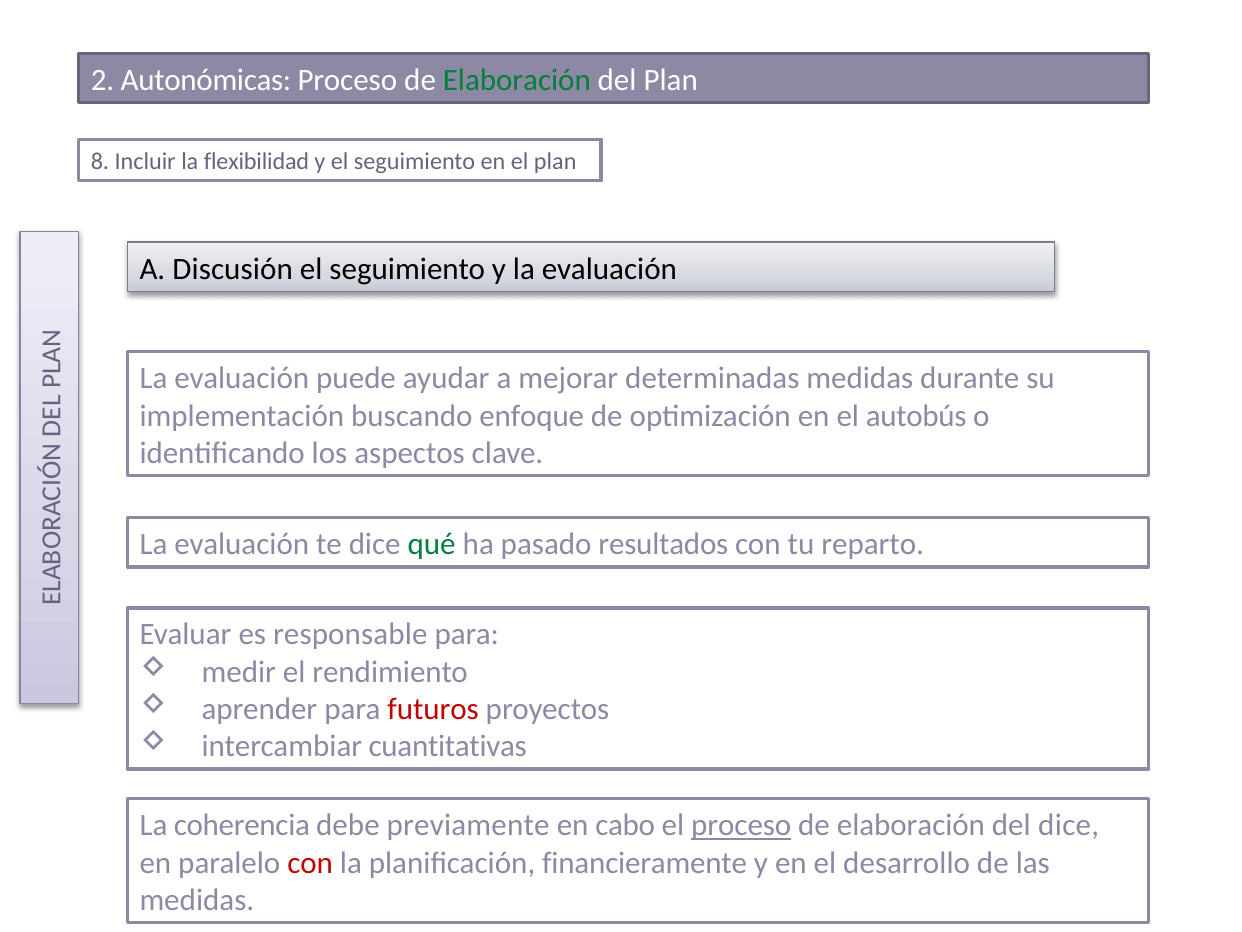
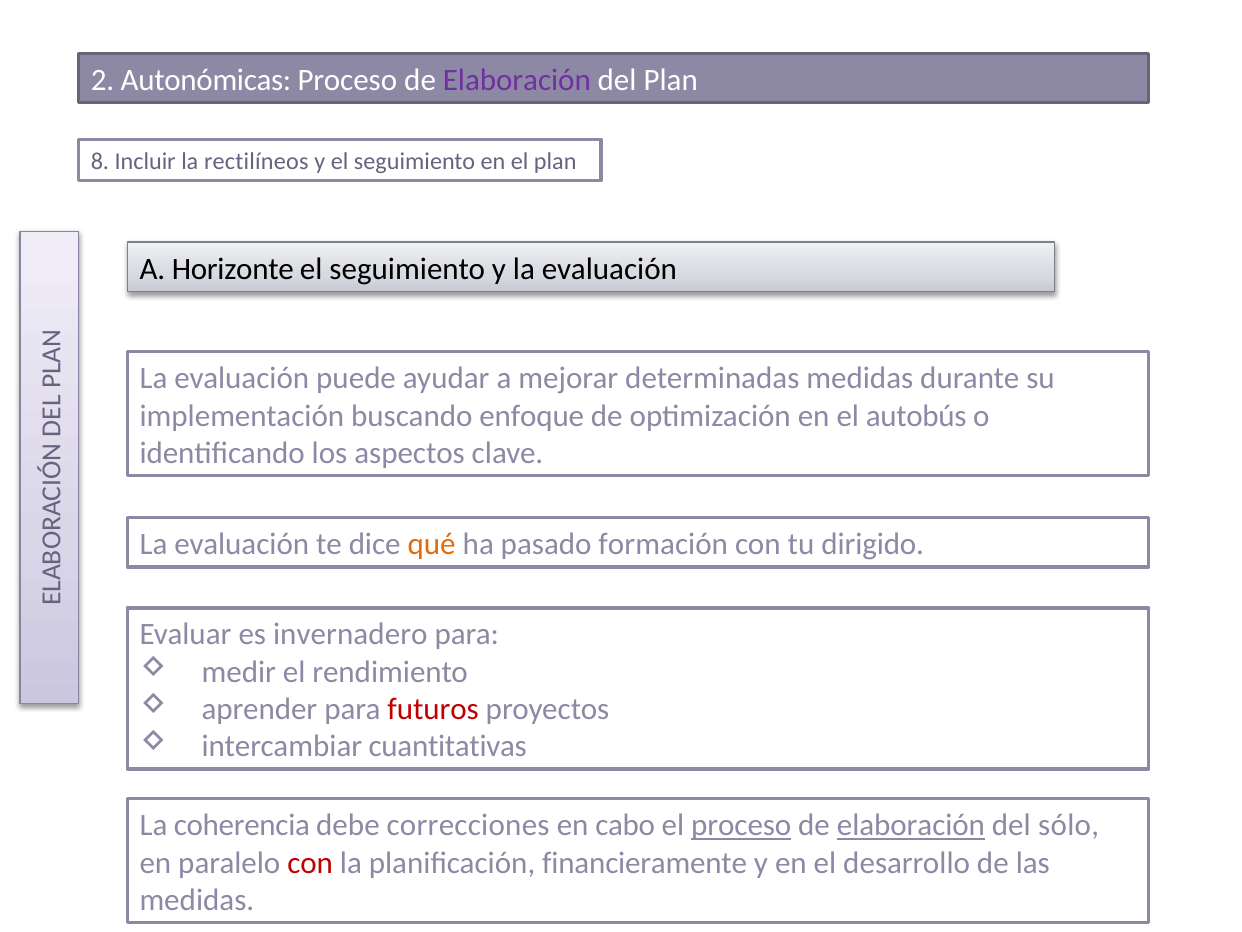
Elaboración at (517, 80) colour: green -> purple
flexibilidad: flexibilidad -> rectilíneos
Discusión: Discusión -> Horizonte
qué colour: green -> orange
resultados: resultados -> formación
reparto: reparto -> dirigido
responsable: responsable -> invernadero
previamente: previamente -> correcciones
elaboración at (911, 825) underline: none -> present
del dice: dice -> sólo
